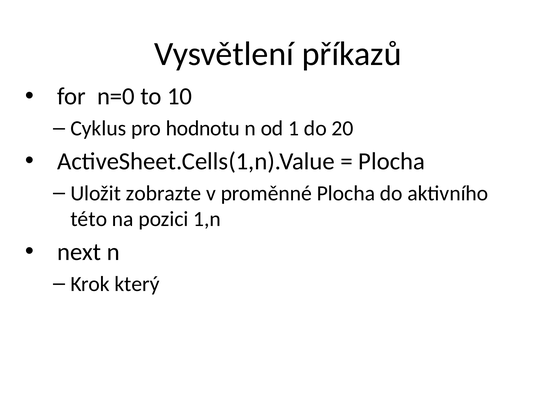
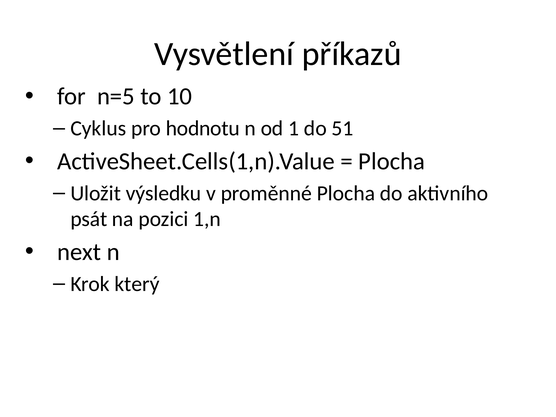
n=0: n=0 -> n=5
20: 20 -> 51
zobrazte: zobrazte -> výsledku
této: této -> psát
